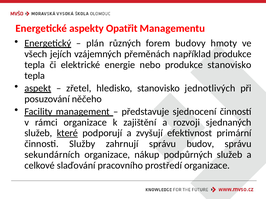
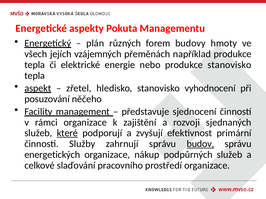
Opatřit: Opatřit -> Pokuta
jednotlivých: jednotlivých -> vyhodnocení
budov underline: none -> present
sekundárních: sekundárních -> energetických
